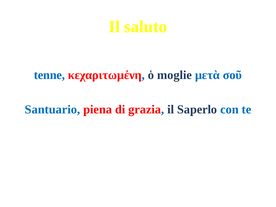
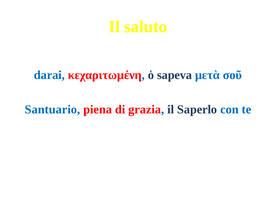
tenne: tenne -> darai
moglie: moglie -> sapeva
